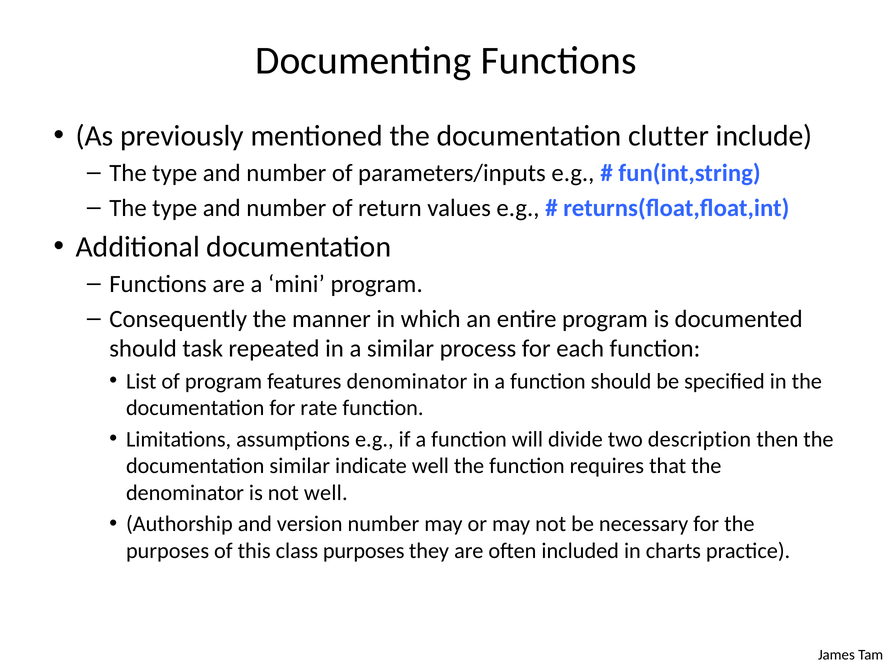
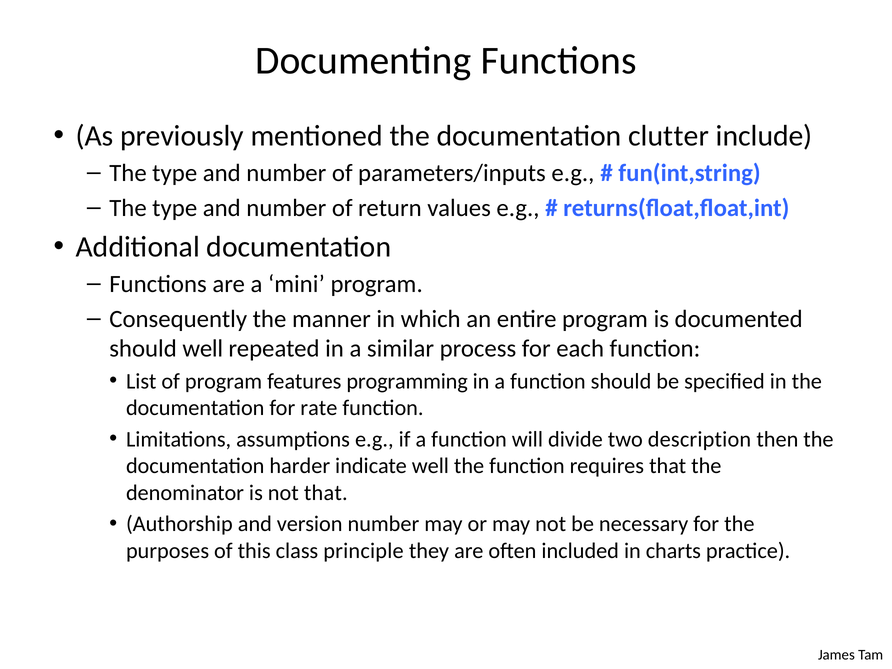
should task: task -> well
features denominator: denominator -> programming
documentation similar: similar -> harder
not well: well -> that
class purposes: purposes -> principle
